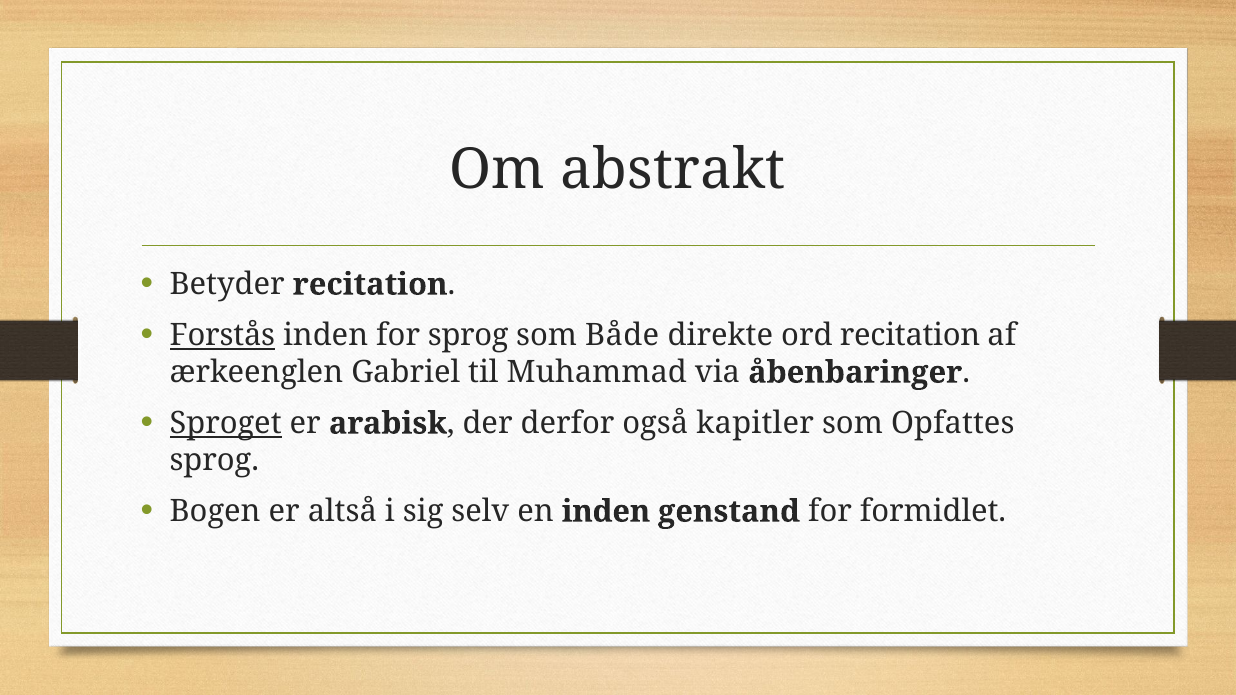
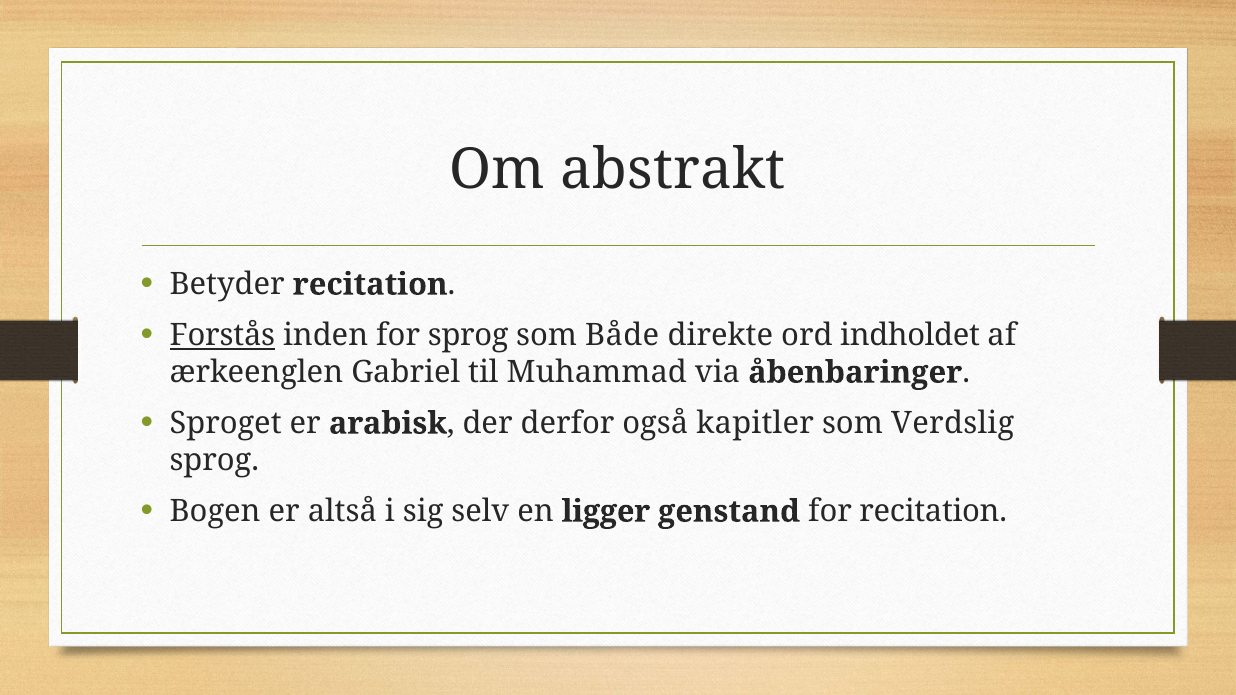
ord recitation: recitation -> indholdet
Sproget underline: present -> none
Opfattes: Opfattes -> Verdslig
en inden: inden -> ligger
for formidlet: formidlet -> recitation
